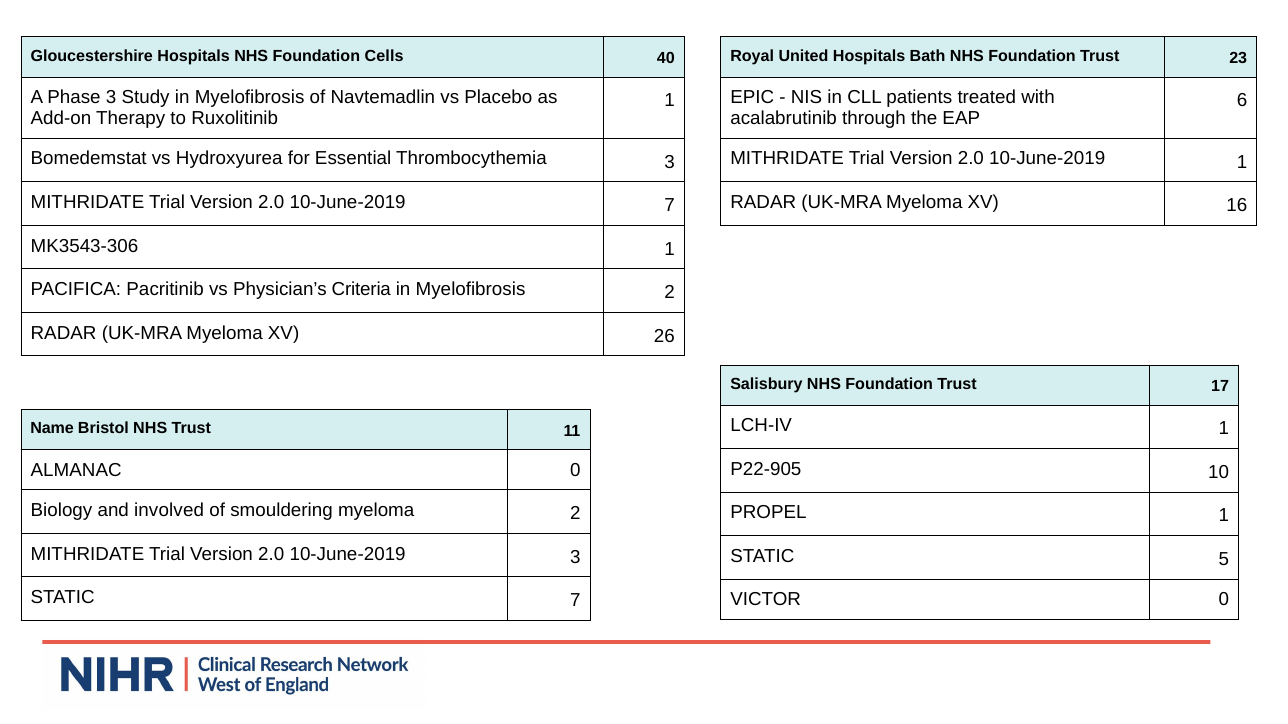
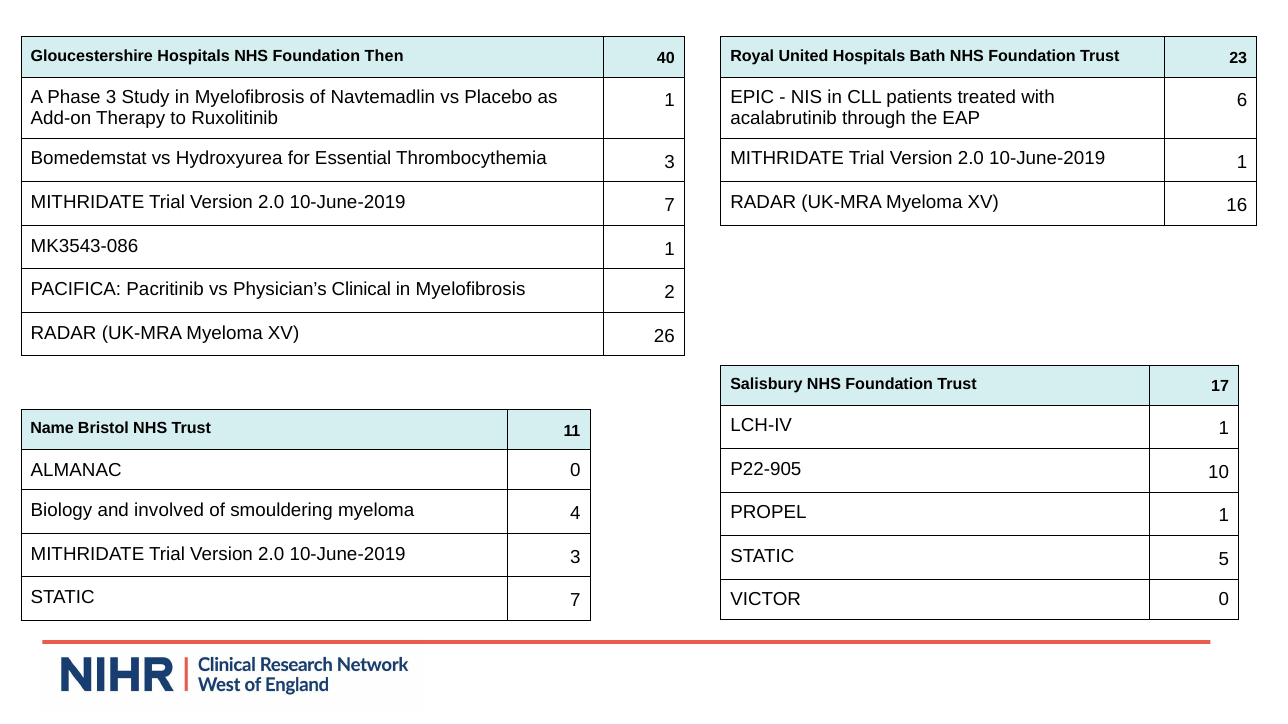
Cells: Cells -> Then
MK3543-306: MK3543-306 -> MK3543-086
Criteria: Criteria -> Clinical
myeloma 2: 2 -> 4
